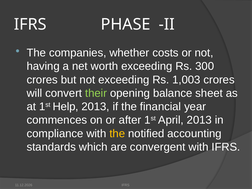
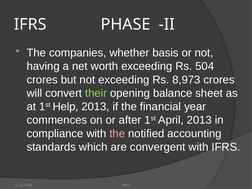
costs: costs -> basis
300: 300 -> 504
1,003: 1,003 -> 8,973
the at (117, 134) colour: yellow -> pink
